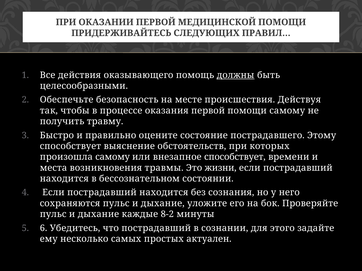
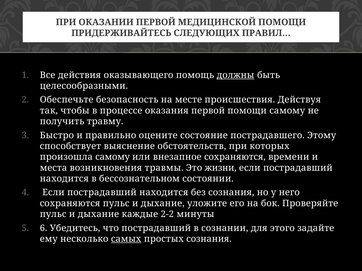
внезапное способствует: способствует -> сохраняются
8-2: 8-2 -> 2-2
самых underline: none -> present
простых актуален: актуален -> сознания
